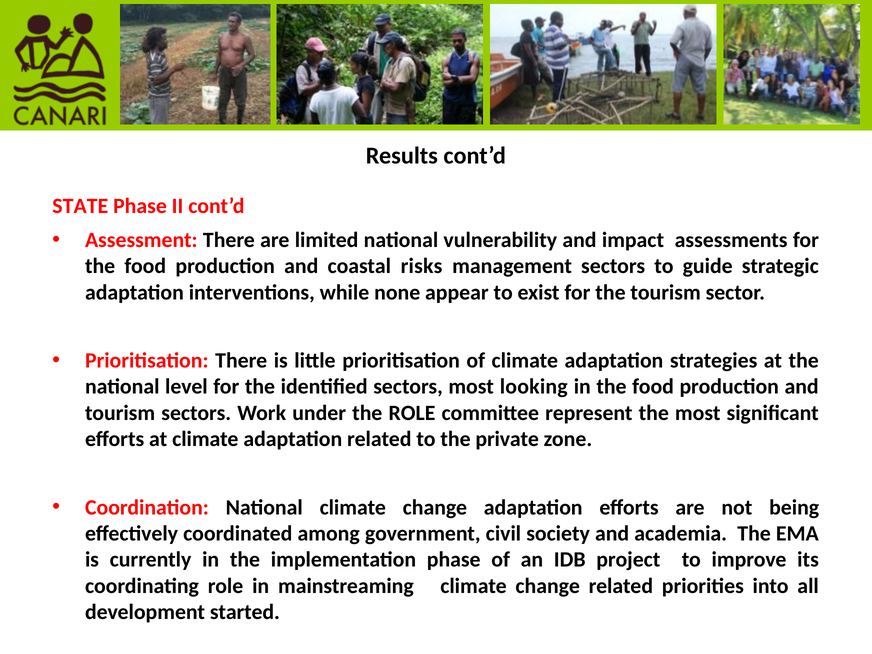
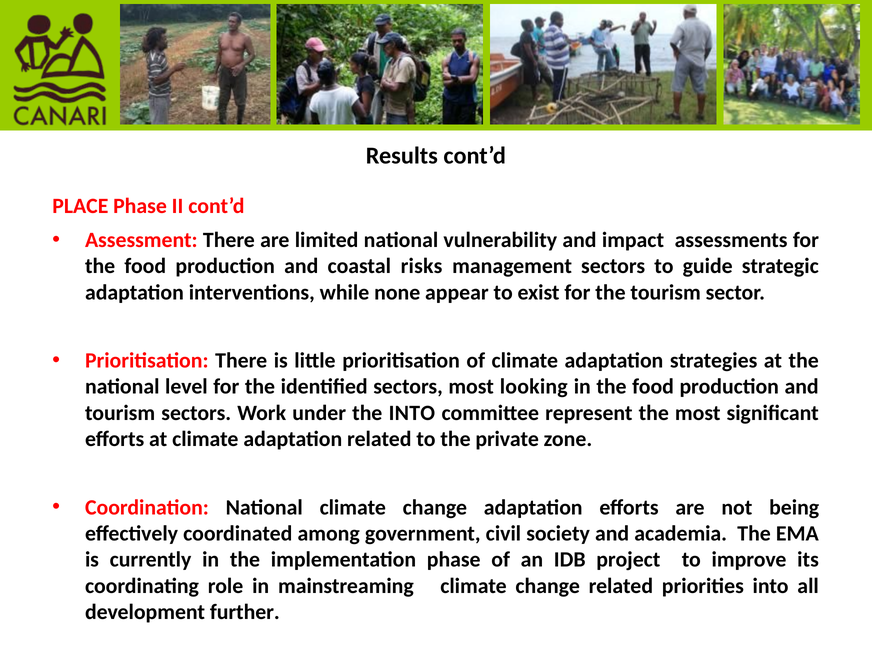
STATE: STATE -> PLACE
the ROLE: ROLE -> INTO
started: started -> further
